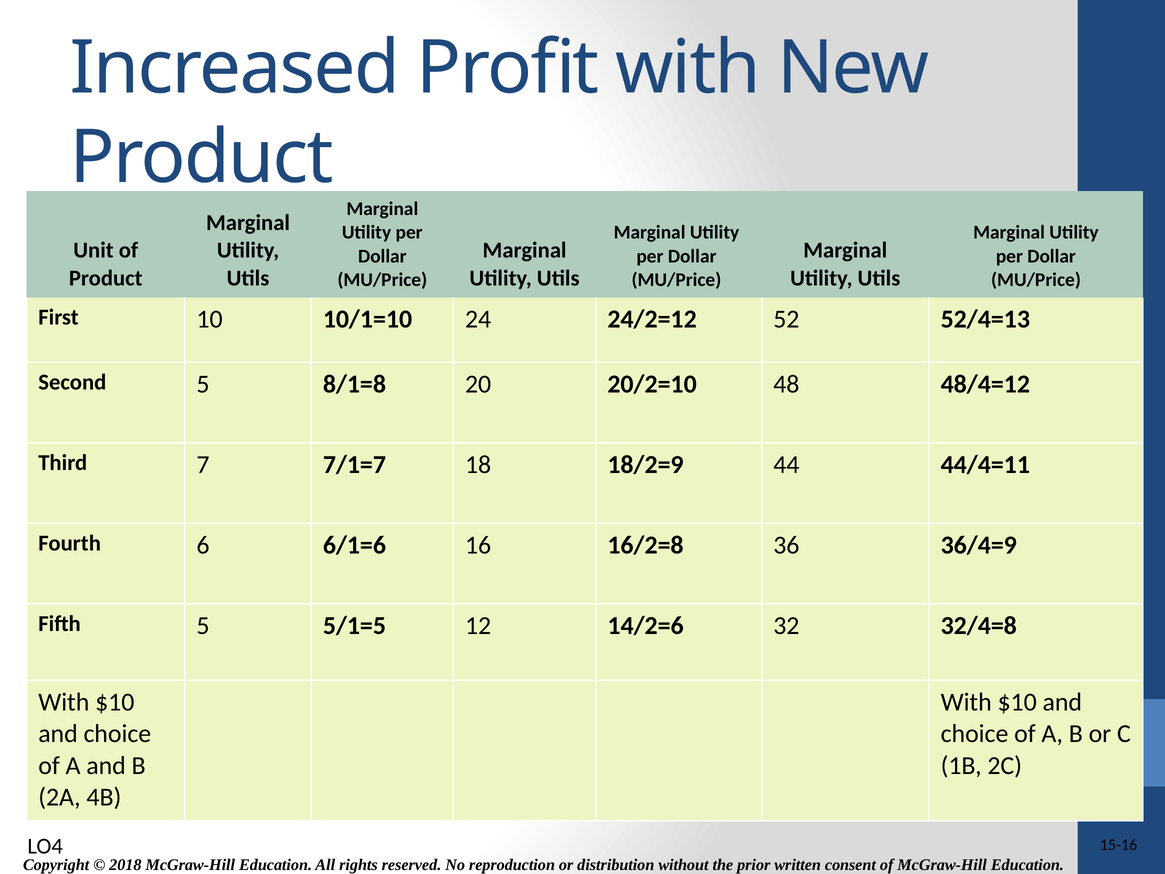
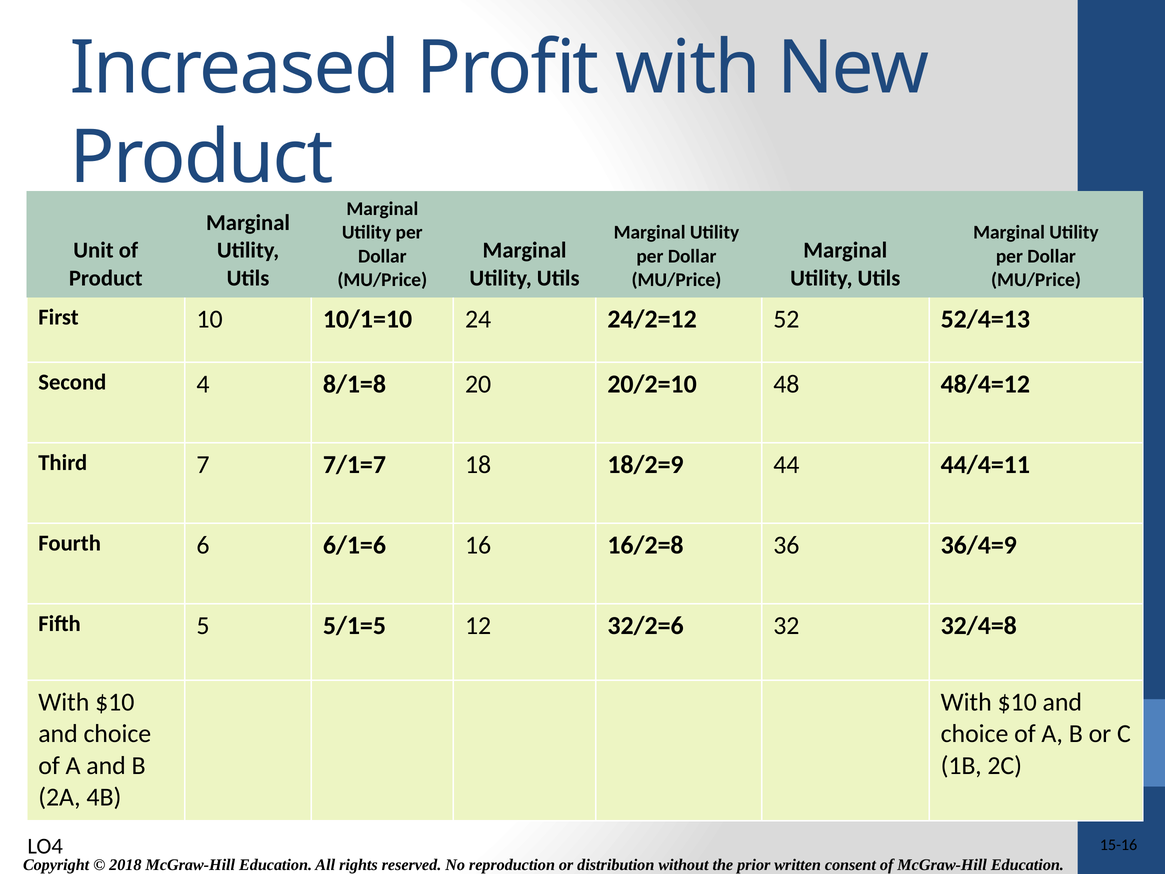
Second 5: 5 -> 4
14/2=6: 14/2=6 -> 32/2=6
